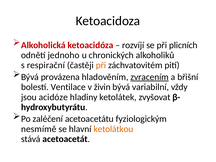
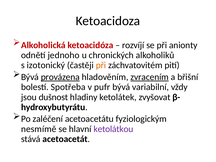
plicních: plicních -> anionty
respirační: respirační -> izotonický
provázena underline: none -> present
Ventilace: Ventilace -> Spotřeba
živin: živin -> pufr
acidóze: acidóze -> dušnost
ketolátkou colour: orange -> purple
